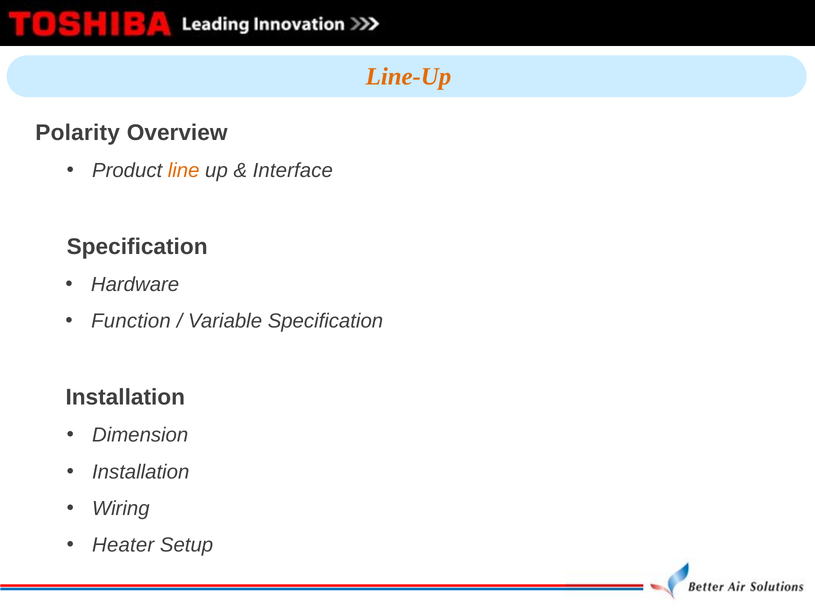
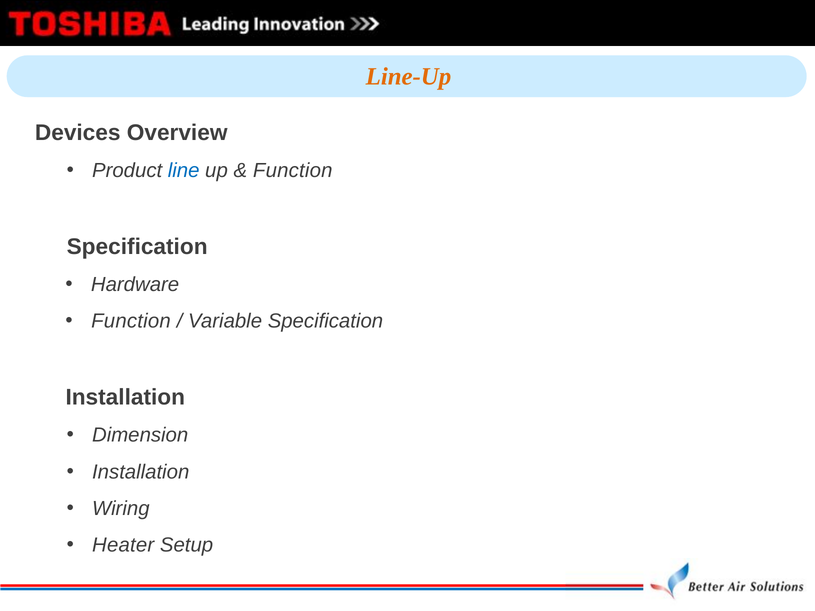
Polarity: Polarity -> Devices
line colour: orange -> blue
Interface at (293, 171): Interface -> Function
